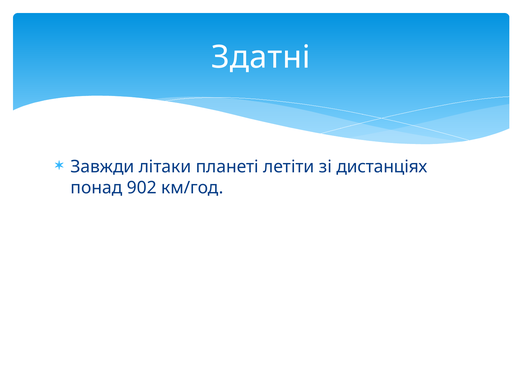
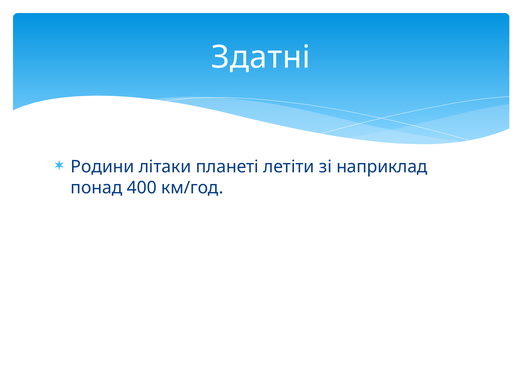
Завжди: Завжди -> Родини
дистанціях: дистанціях -> наприклад
902: 902 -> 400
